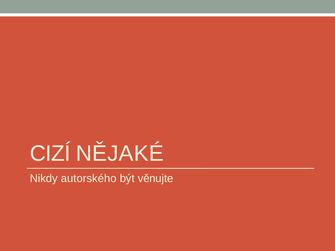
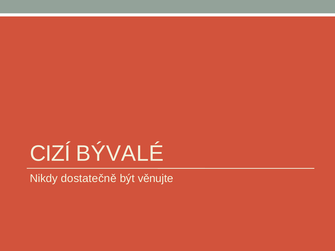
NĚJAKÉ: NĚJAKÉ -> BÝVALÉ
autorského: autorského -> dostatečně
